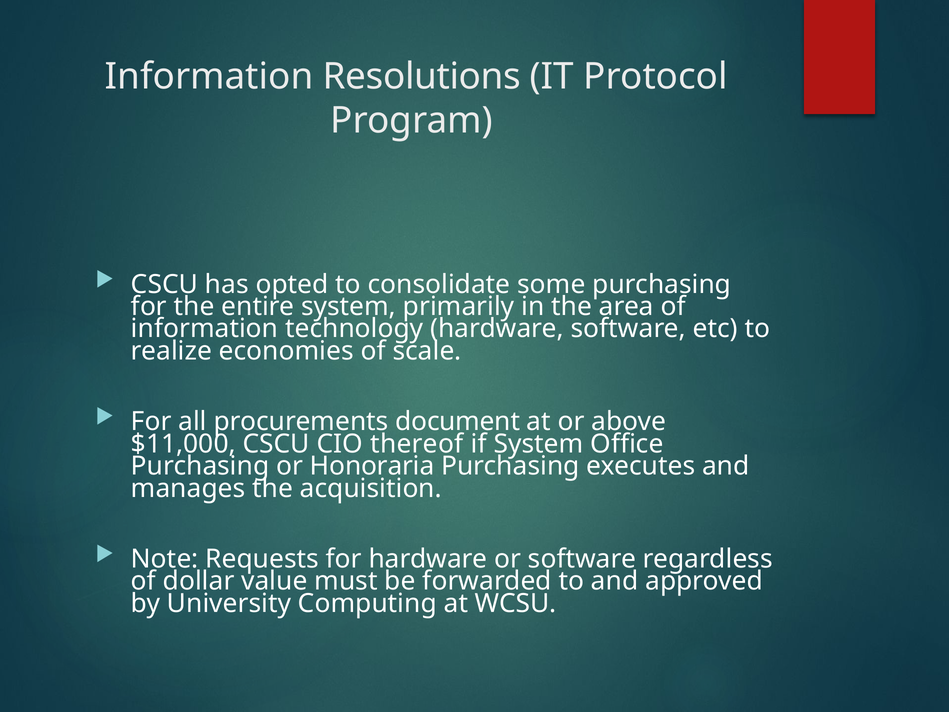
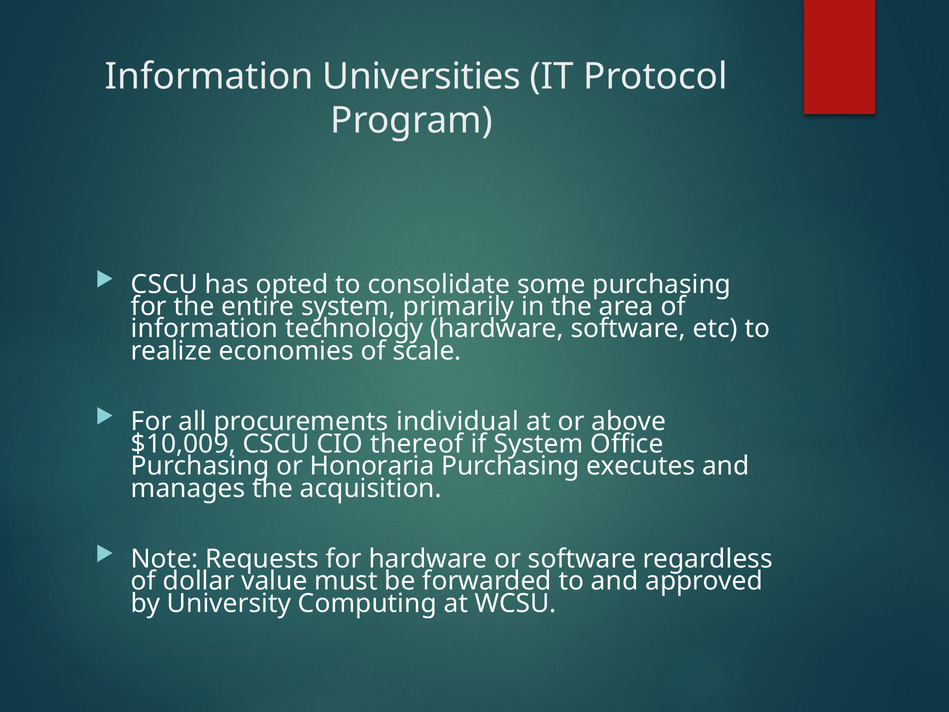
Resolutions: Resolutions -> Universities
document: document -> individual
$11,000: $11,000 -> $10,009
